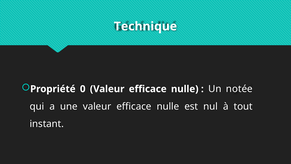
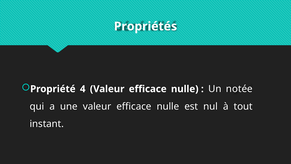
Technique: Technique -> Propriétés
0: 0 -> 4
